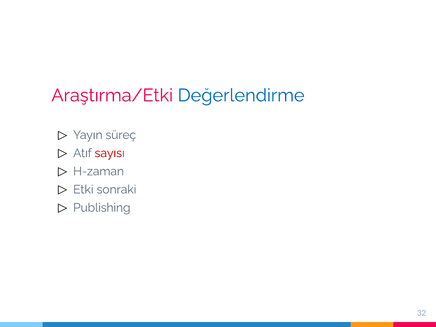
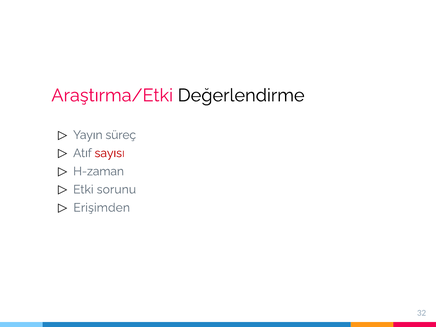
Değerlendirme colour: blue -> black
sonraki: sonraki -> sorunu
Publishing: Publishing -> Erişimden
